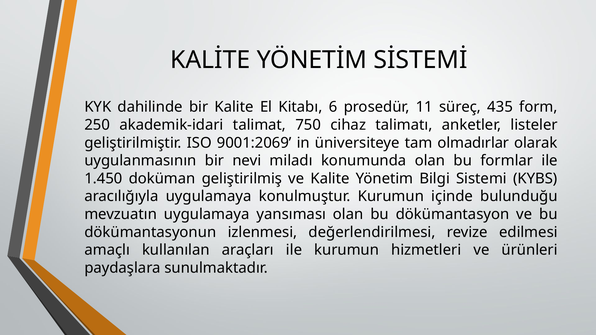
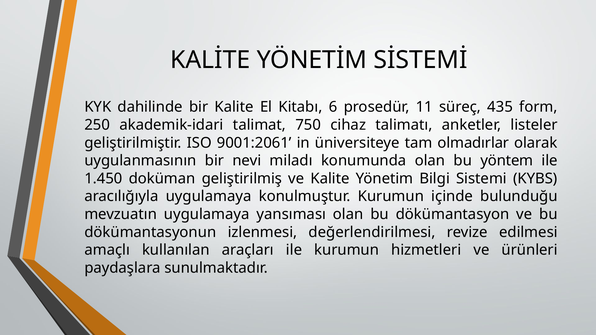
9001:2069: 9001:2069 -> 9001:2061
formlar: formlar -> yöntem
